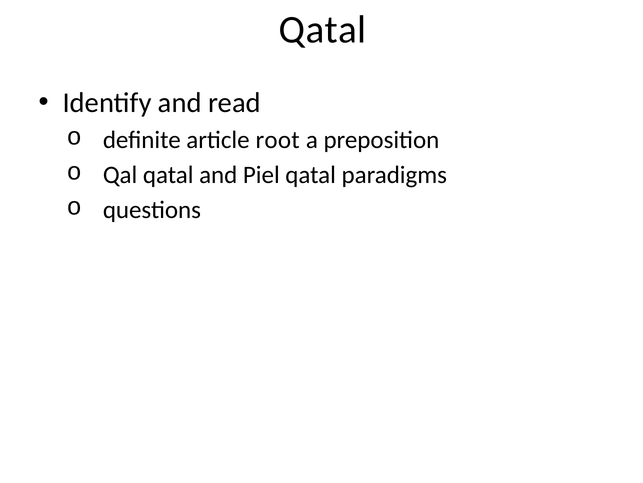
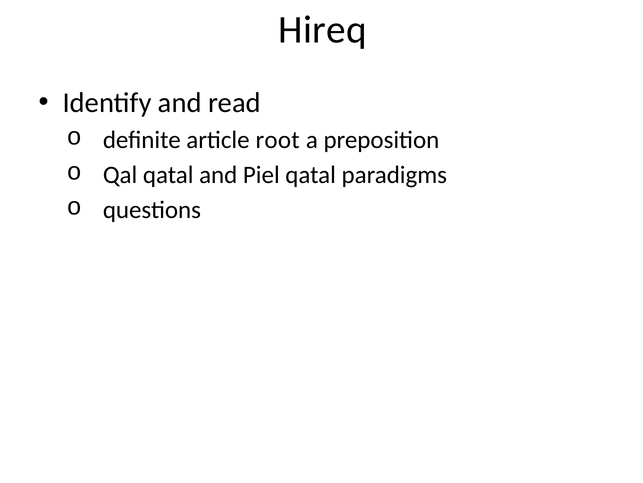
Qatal at (323, 30): Qatal -> Hireq
